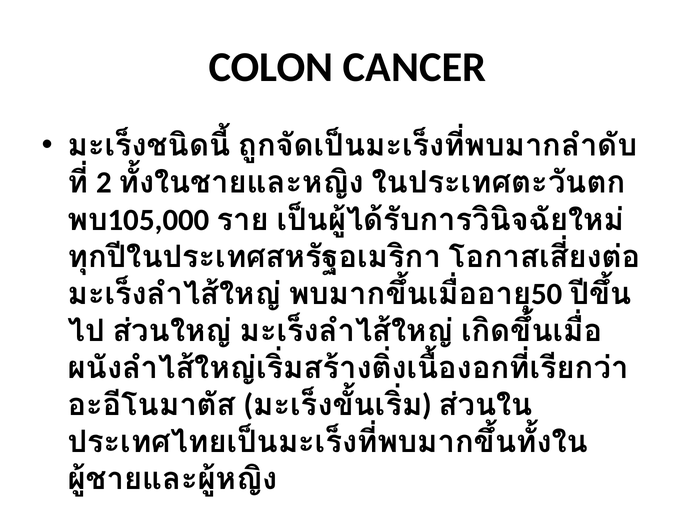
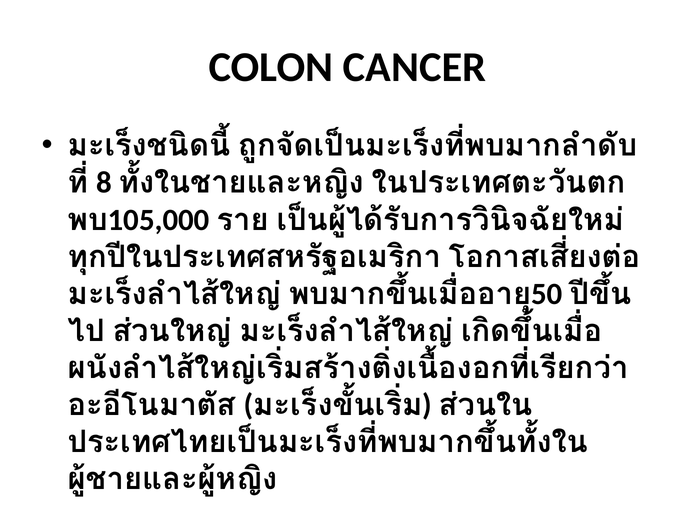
2: 2 -> 8
